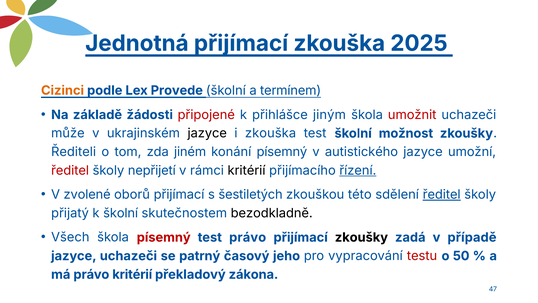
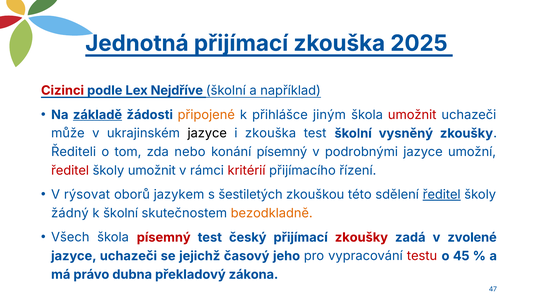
Cizinci colour: orange -> red
Provede: Provede -> Nejdříve
termínem: termínem -> například
základě underline: none -> present
připojené colour: red -> orange
možnost: možnost -> vysněný
jiném: jiném -> nebo
autistického: autistického -> podrobnými
školy nepřijetí: nepřijetí -> umožnit
kritérií at (247, 170) colour: black -> red
řízení underline: present -> none
zvolené: zvolené -> rýsovat
oborů přijímací: přijímací -> jazykem
přijatý: přijatý -> žádný
bezodkladně colour: black -> orange
test právo: právo -> český
zkoušky at (361, 237) colour: black -> red
případě: případě -> zvolené
patrný: patrný -> jejichž
50: 50 -> 45
právo kritérií: kritérií -> dubna
